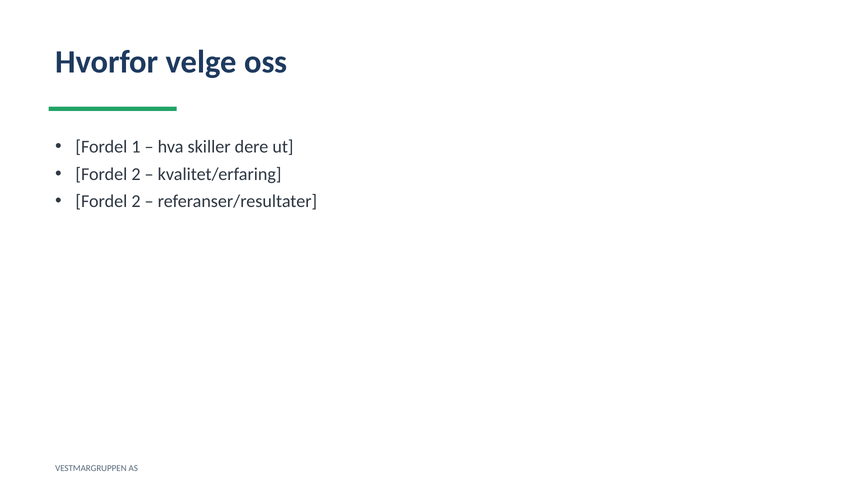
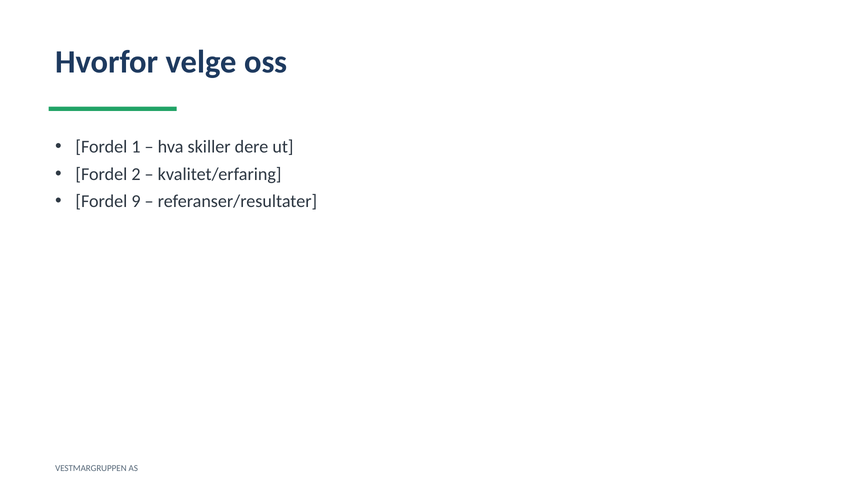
2 at (136, 201): 2 -> 9
